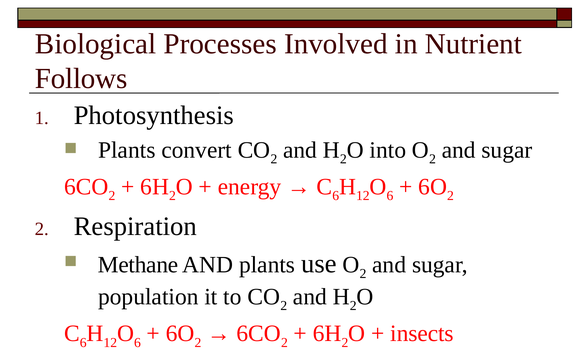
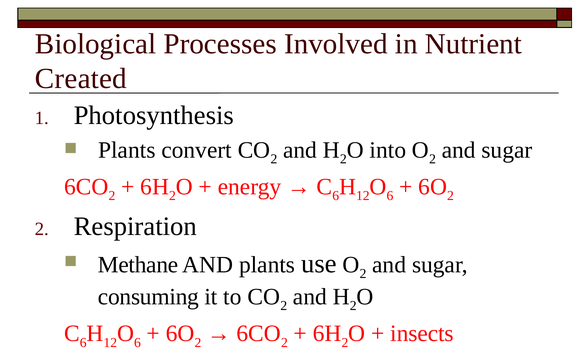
Follows: Follows -> Created
population: population -> consuming
